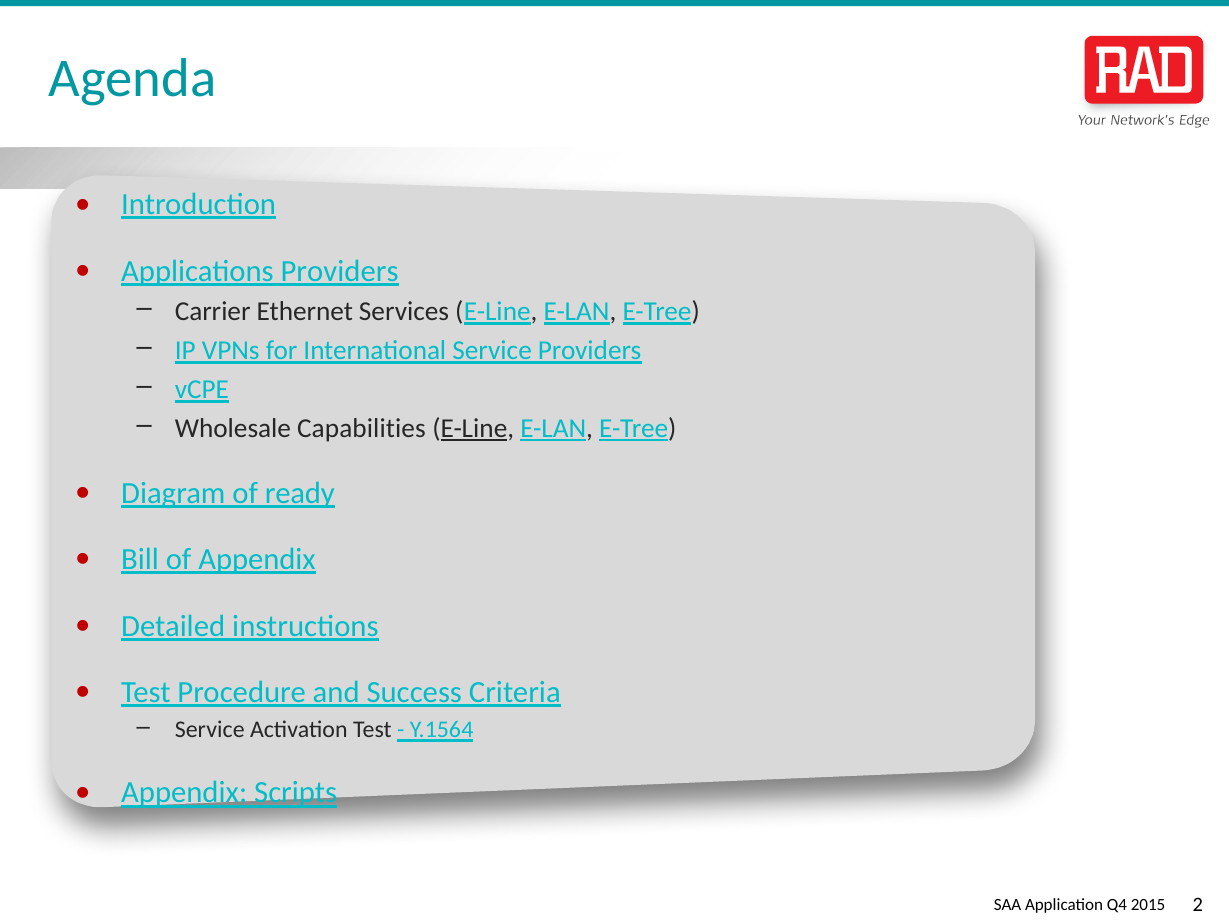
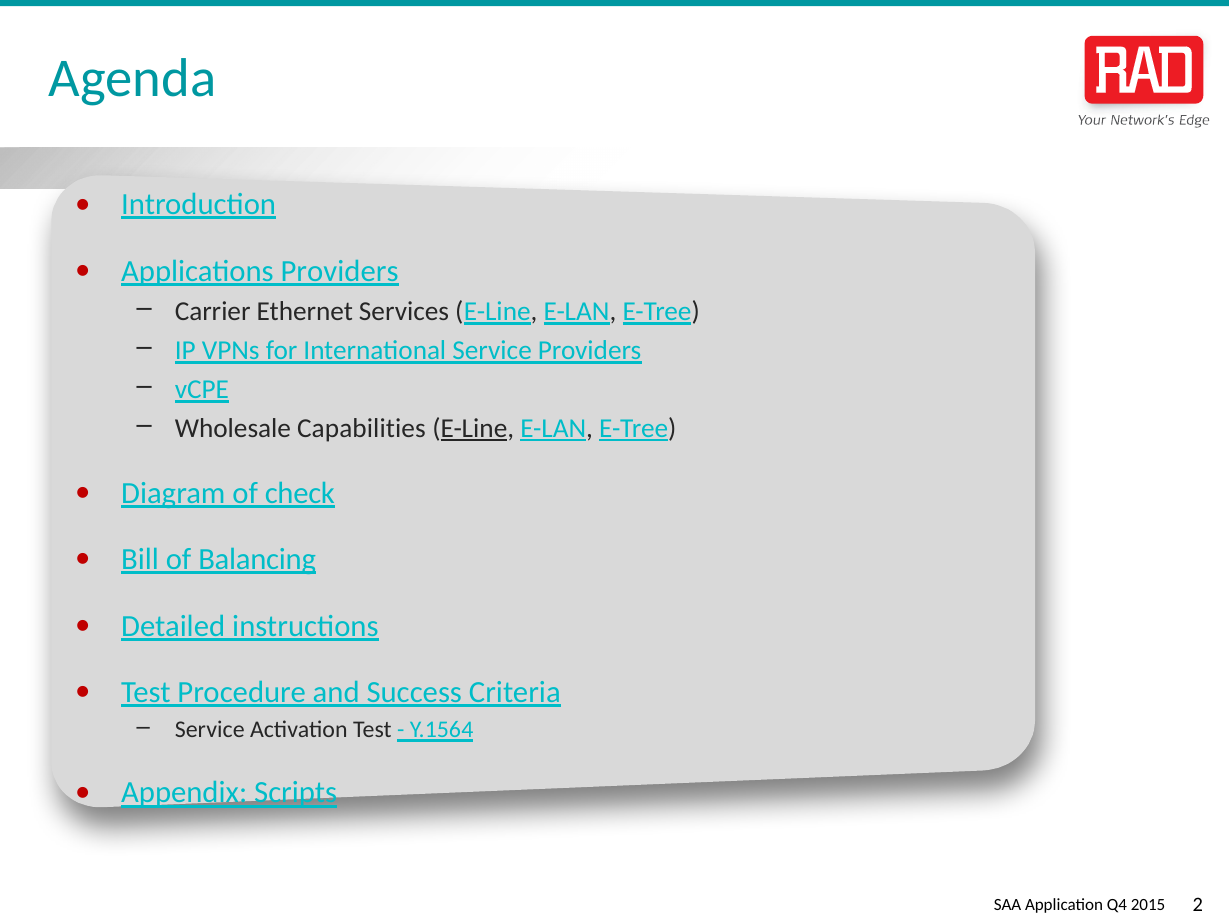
ready: ready -> check
of Appendix: Appendix -> Balancing
